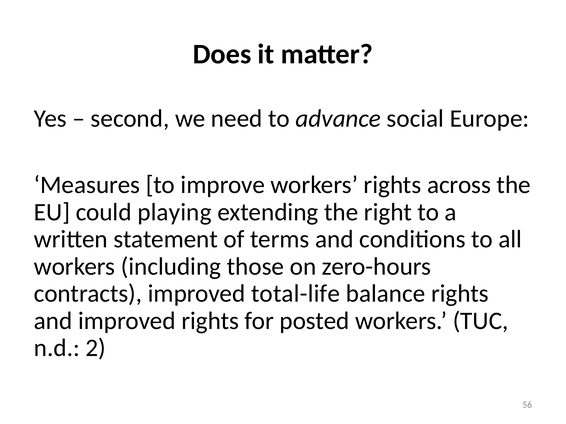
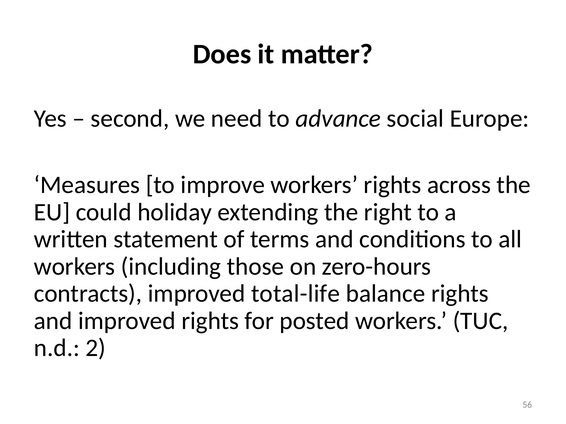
playing: playing -> holiday
